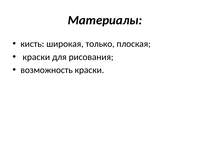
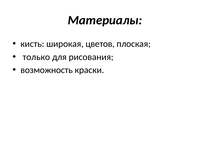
только: только -> цветов
краски at (36, 57): краски -> только
